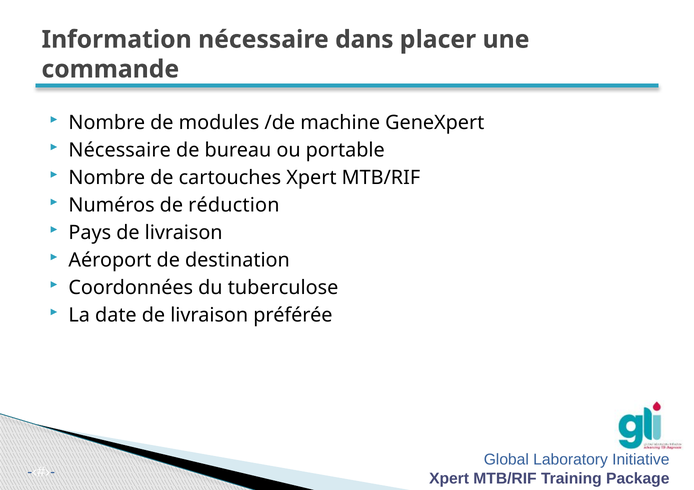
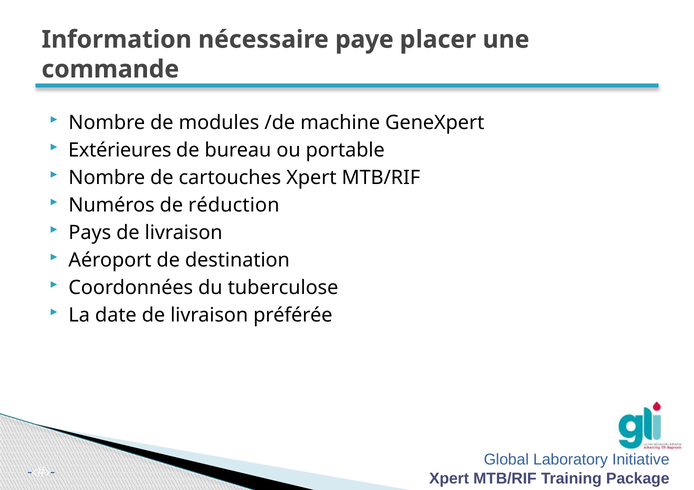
dans: dans -> paye
Nécessaire at (120, 150): Nécessaire -> Extérieures
